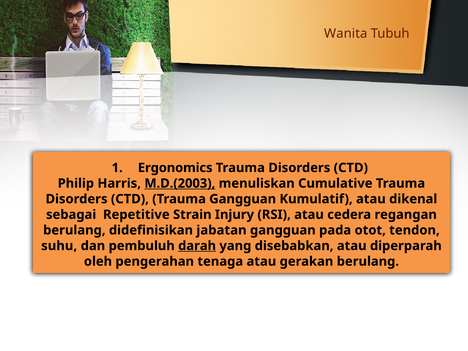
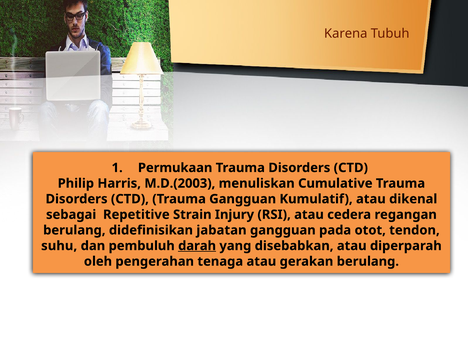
Wanita: Wanita -> Karena
Ergonomics: Ergonomics -> Permukaan
M.D.(2003 underline: present -> none
